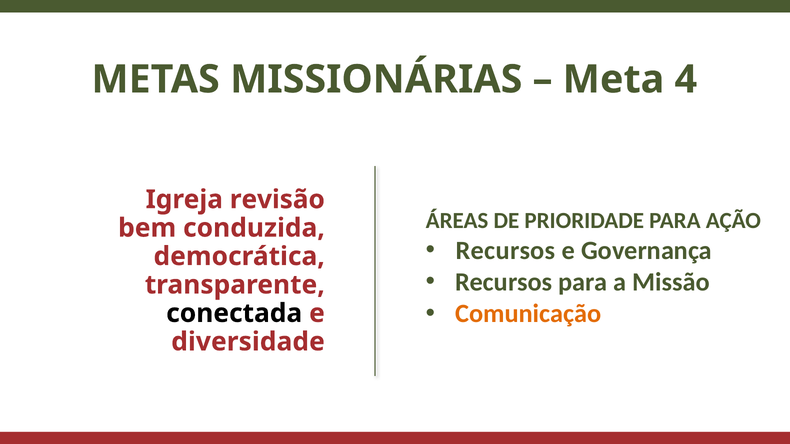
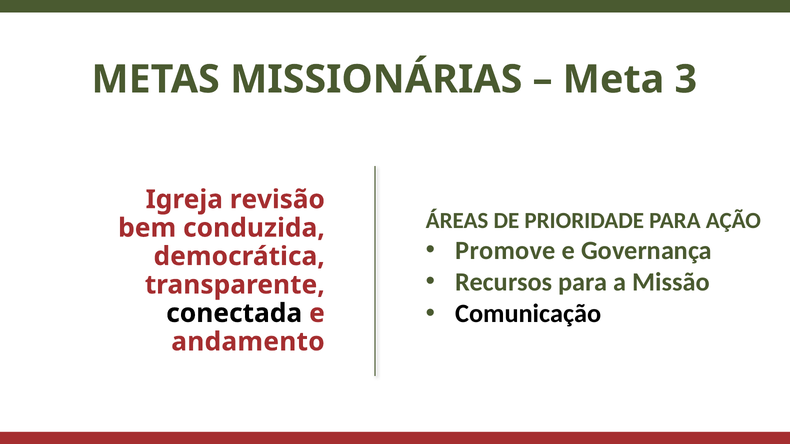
4: 4 -> 3
Recursos at (506, 251): Recursos -> Promove
Comunicação colour: orange -> black
diversidade: diversidade -> andamento
